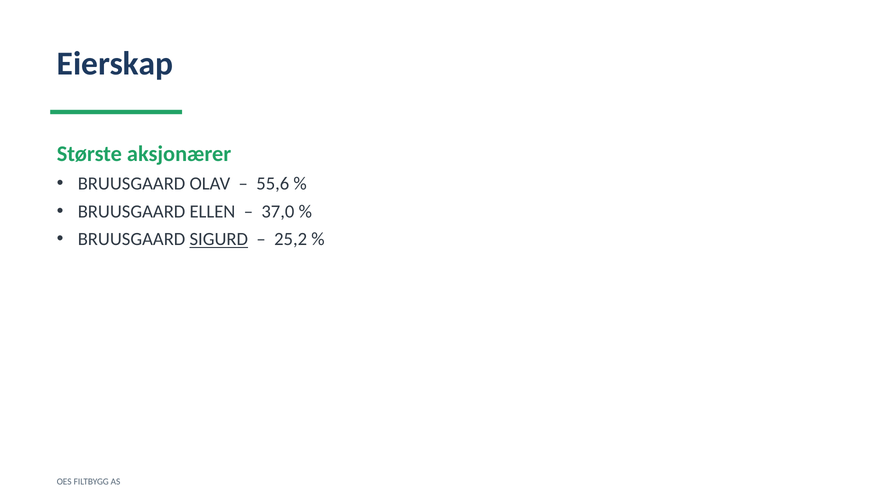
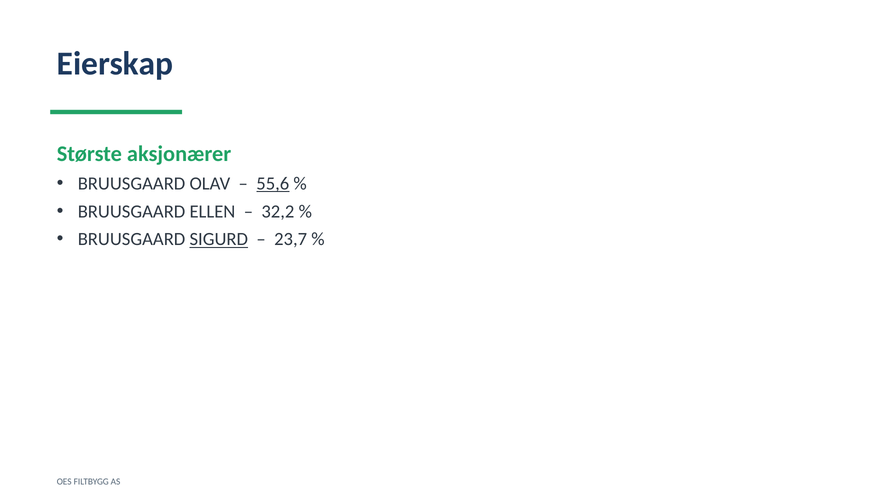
55,6 underline: none -> present
37,0: 37,0 -> 32,2
25,2: 25,2 -> 23,7
